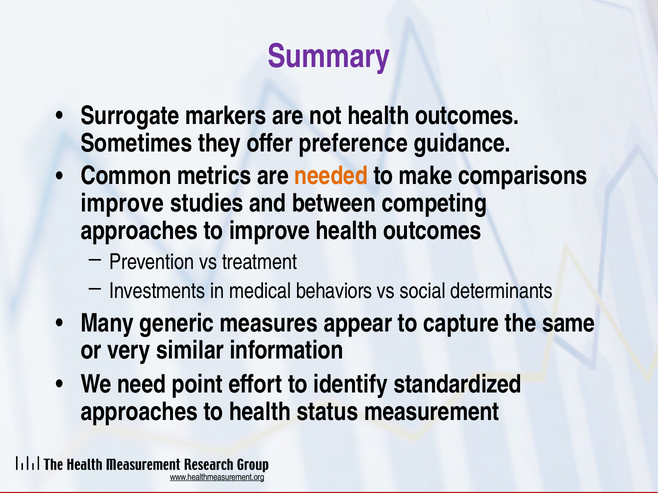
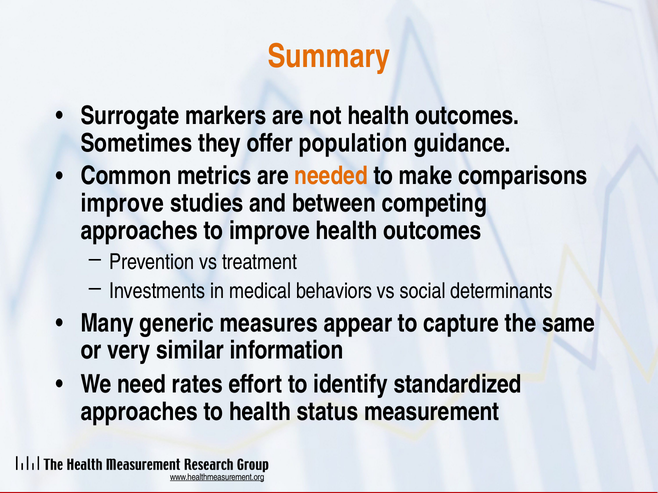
Summary colour: purple -> orange
preference: preference -> population
point: point -> rates
